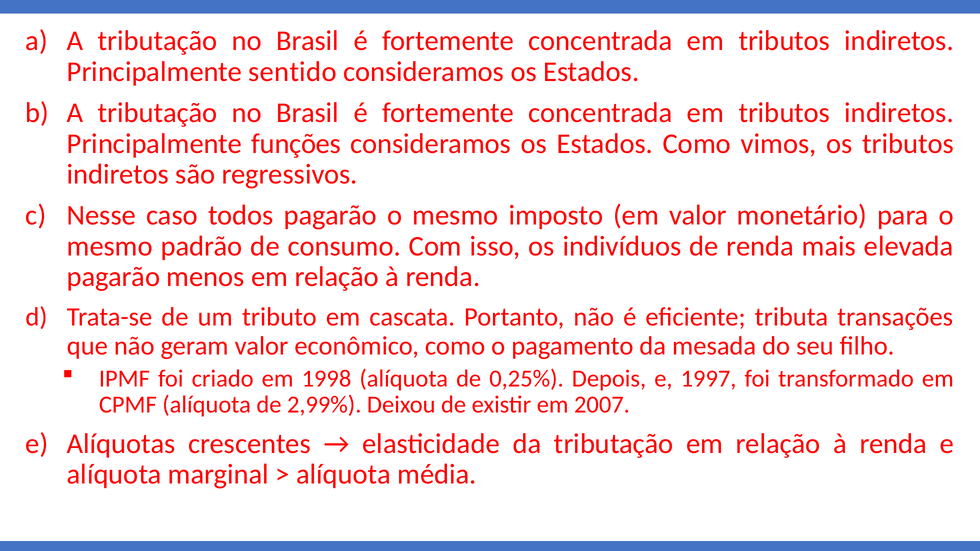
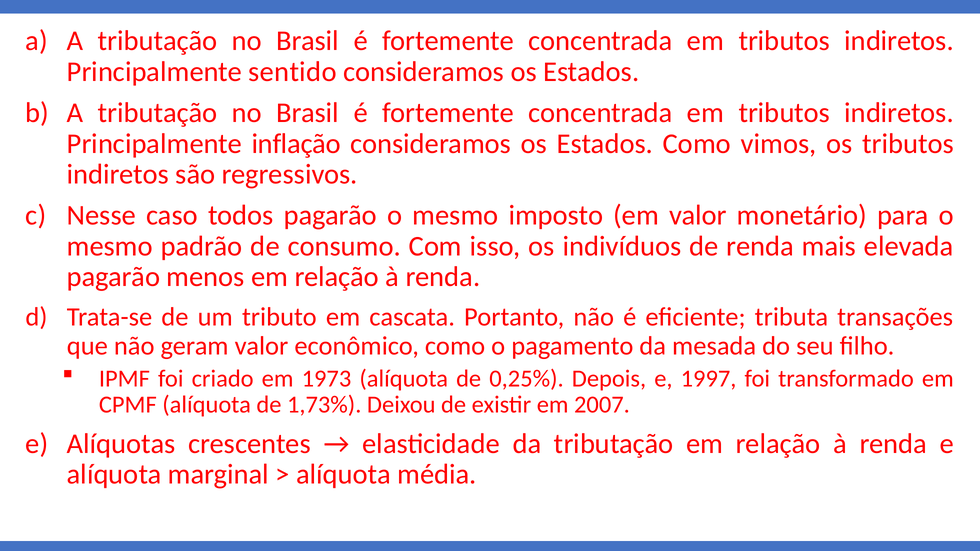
funções: funções -> inflação
1998: 1998 -> 1973
2,99%: 2,99% -> 1,73%
